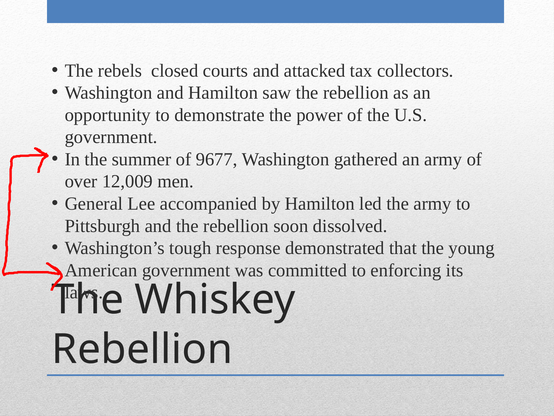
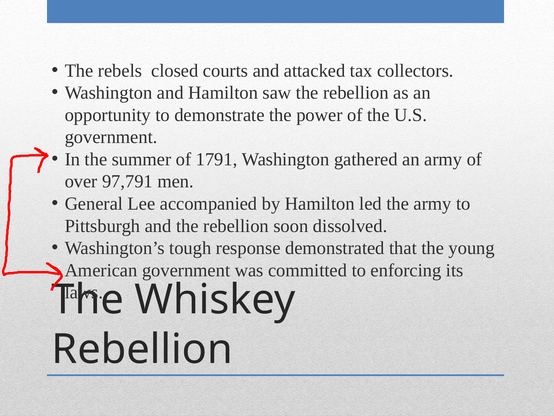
9677: 9677 -> 1791
12,009: 12,009 -> 97,791
